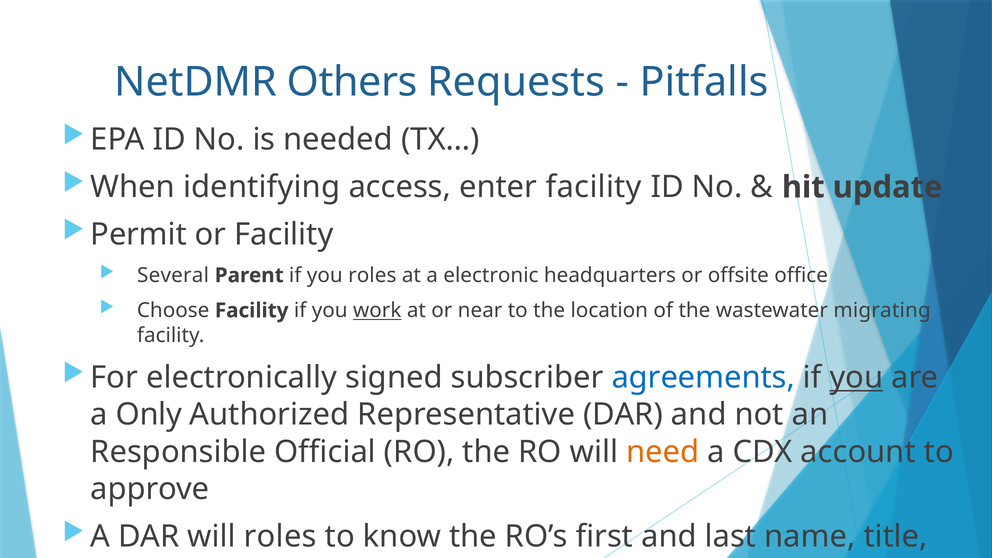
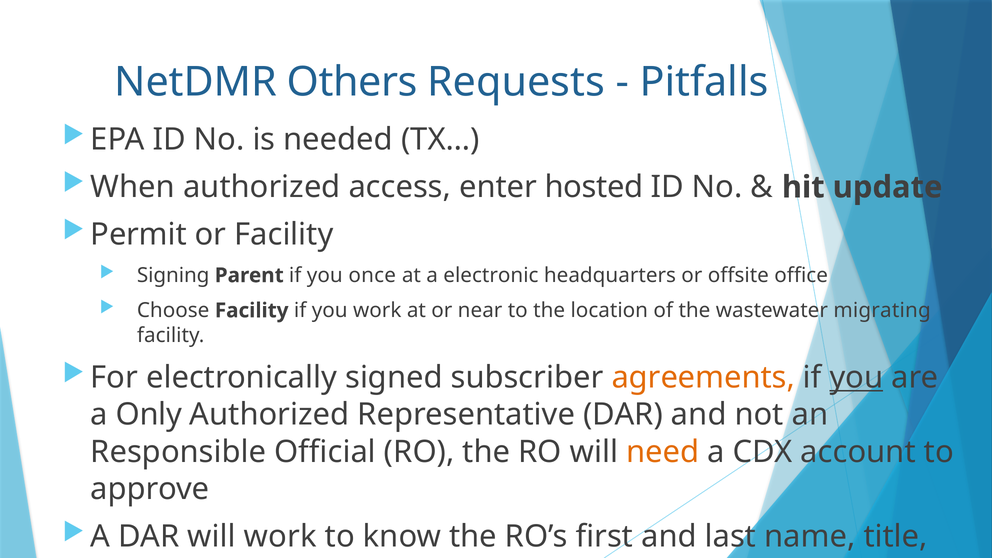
When identifying: identifying -> authorized
enter facility: facility -> hosted
Several: Several -> Signing
you roles: roles -> once
work at (377, 311) underline: present -> none
agreements colour: blue -> orange
will roles: roles -> work
